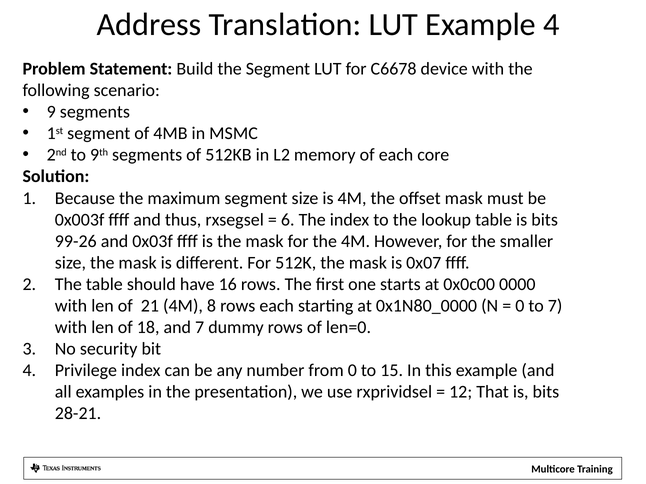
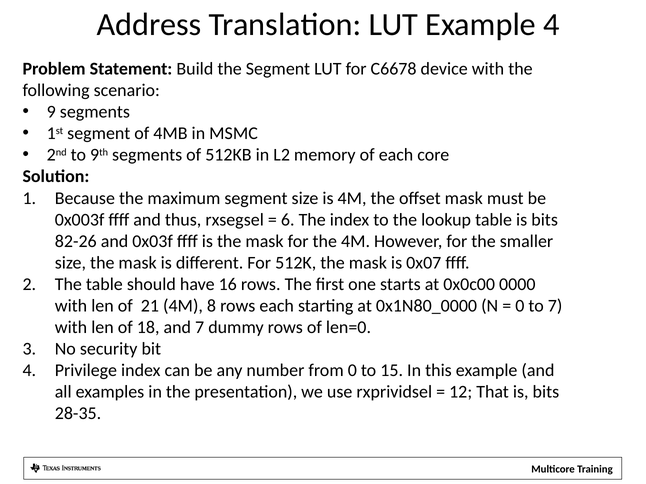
99-26: 99-26 -> 82-26
28-21: 28-21 -> 28-35
